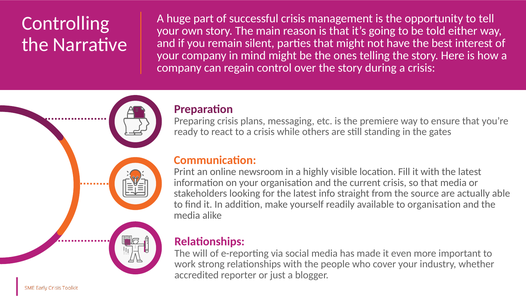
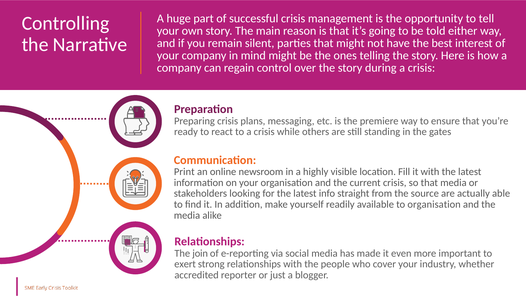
will: will -> join
work: work -> exert
